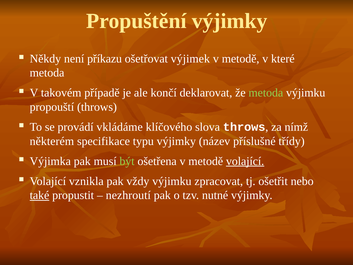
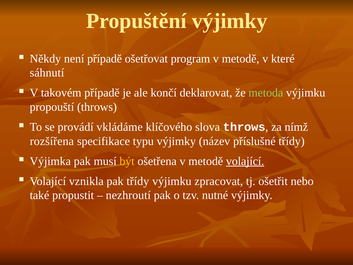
není příkazu: příkazu -> případě
výjimek: výjimek -> program
metoda at (47, 73): metoda -> sáhnutí
některém: některém -> rozšířena
být colour: light green -> yellow
pak vždy: vždy -> třídy
také underline: present -> none
